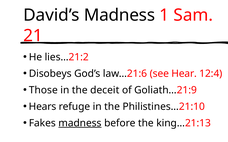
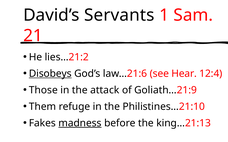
David’s Madness: Madness -> Servants
Disobeys underline: none -> present
deceit: deceit -> attack
Hears: Hears -> Them
